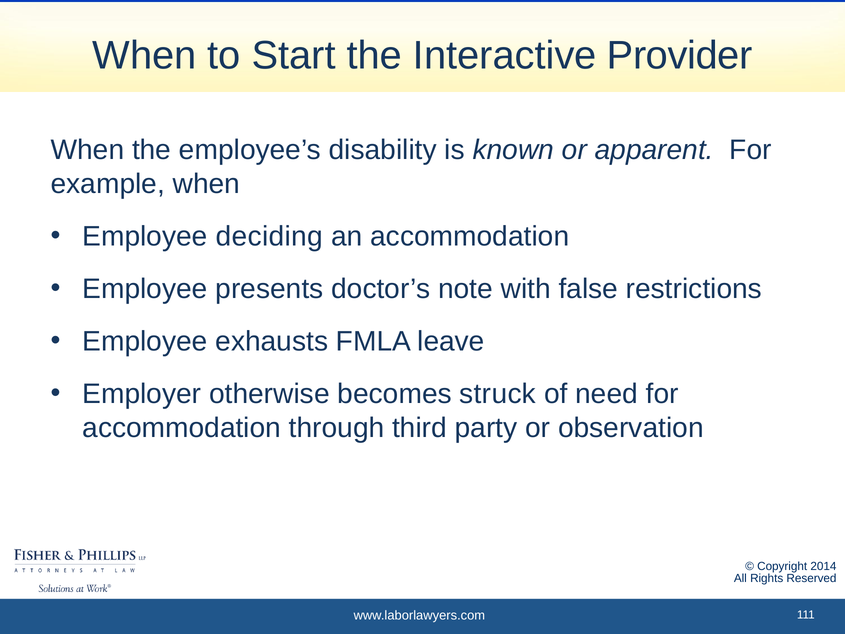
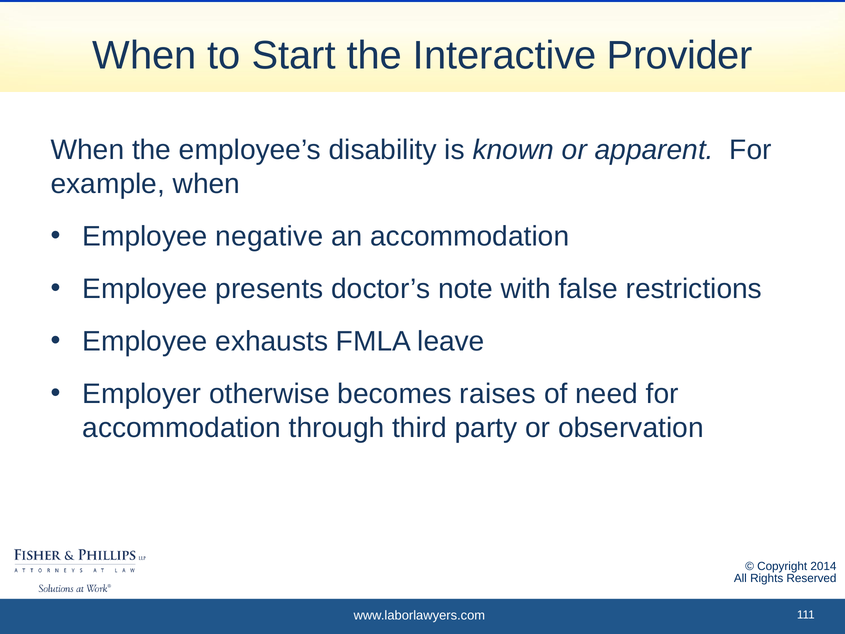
deciding: deciding -> negative
struck: struck -> raises
